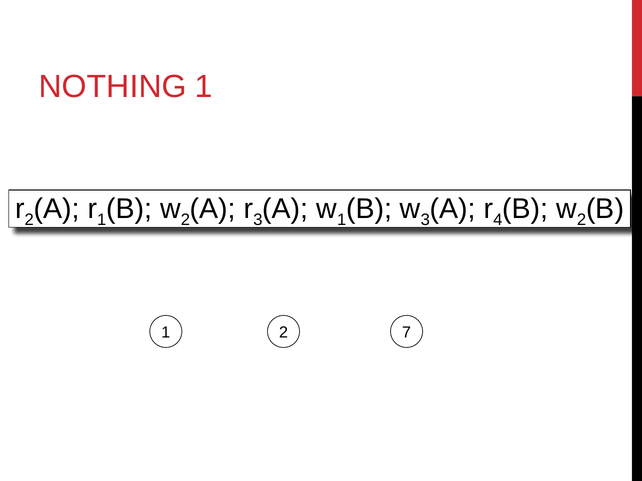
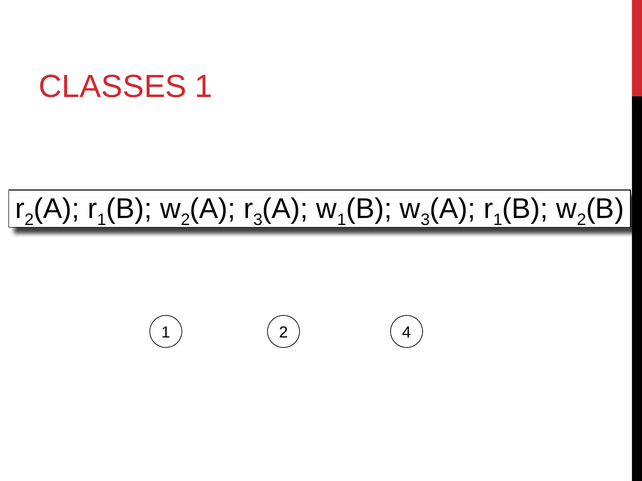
NOTHING: NOTHING -> CLASSES
4 at (498, 220): 4 -> 1
7: 7 -> 4
